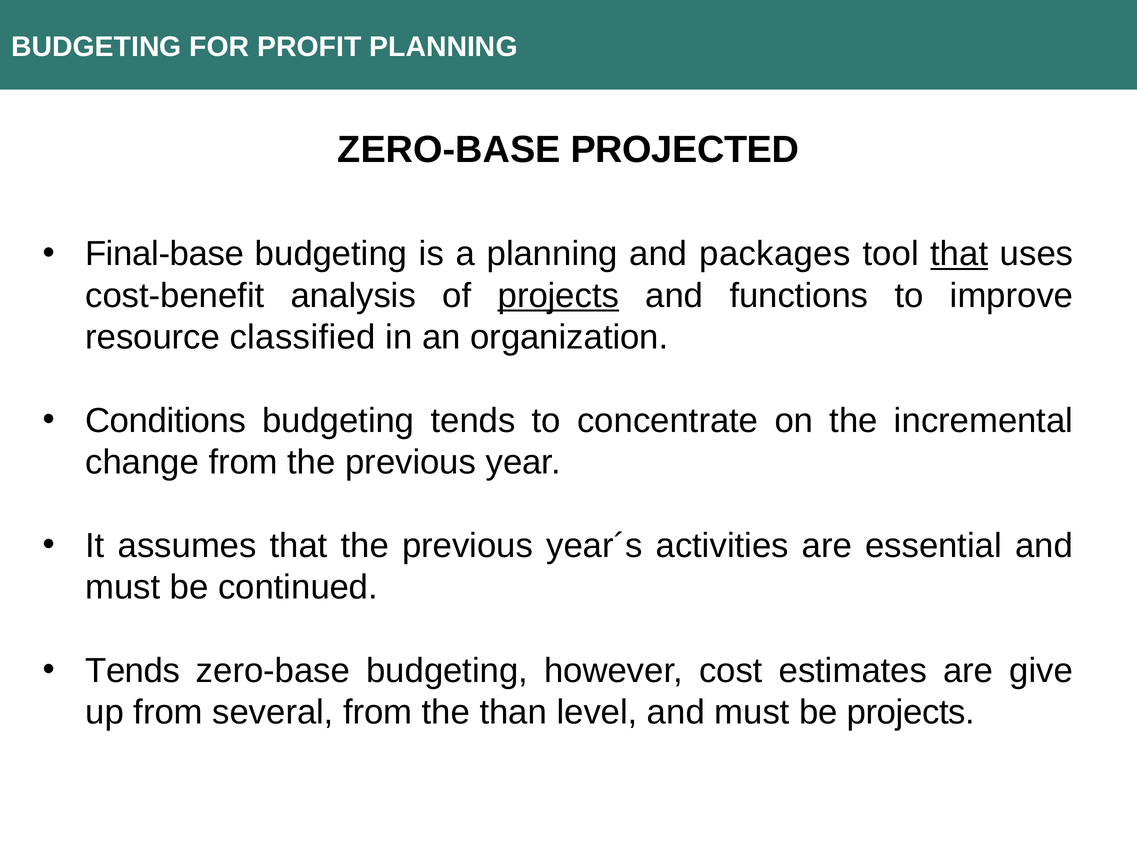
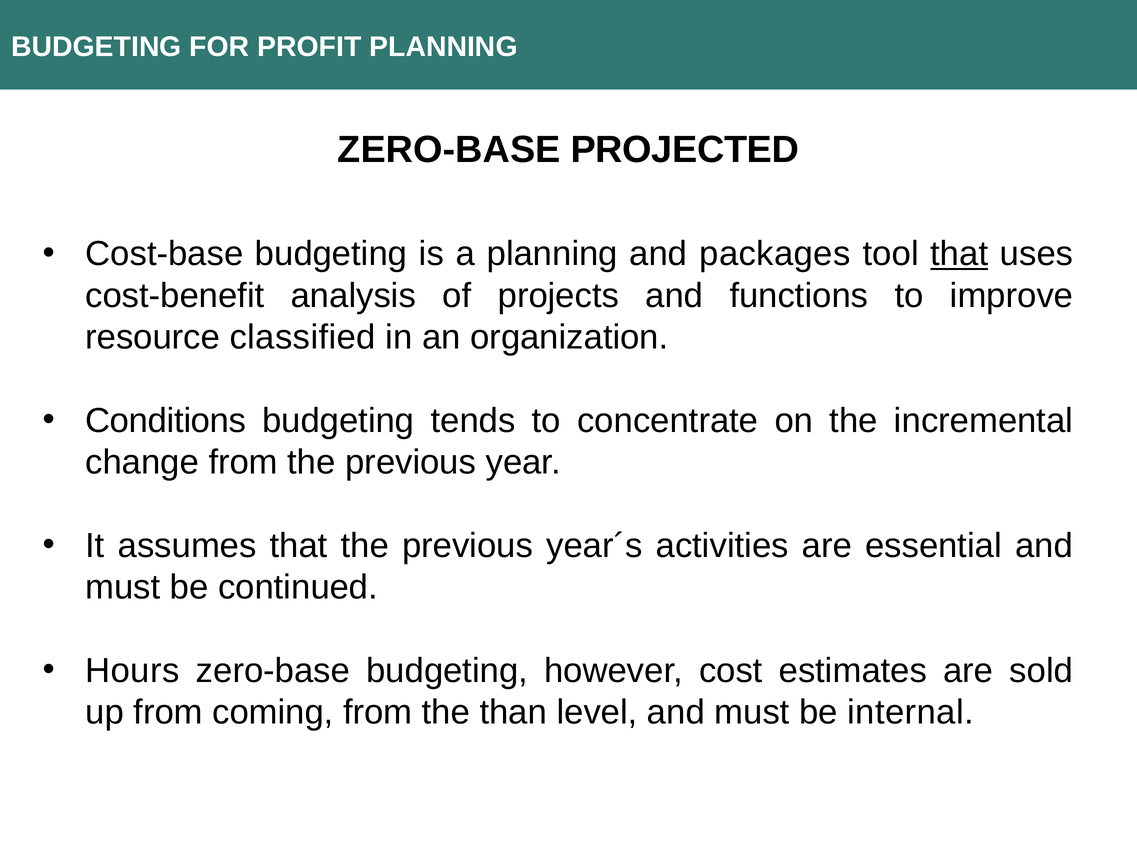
Final-base: Final-base -> Cost-base
projects at (558, 296) underline: present -> none
Tends at (133, 671): Tends -> Hours
give: give -> sold
several: several -> coming
be projects: projects -> internal
